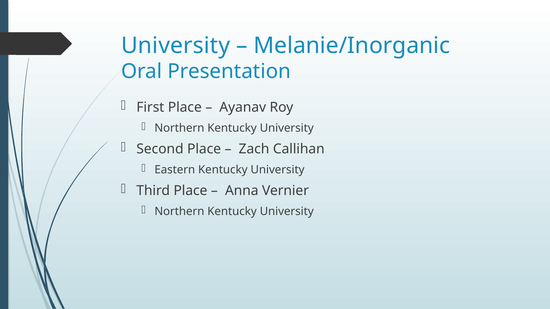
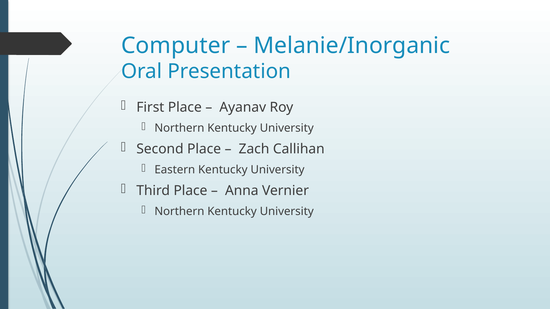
University at (176, 46): University -> Computer
